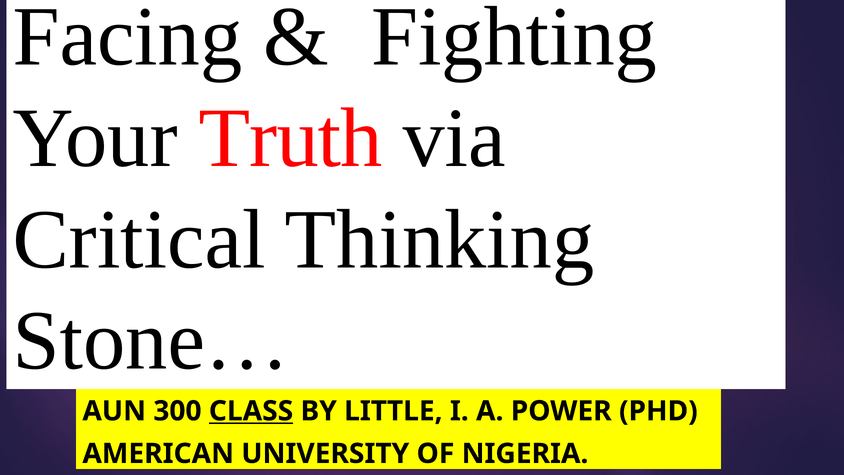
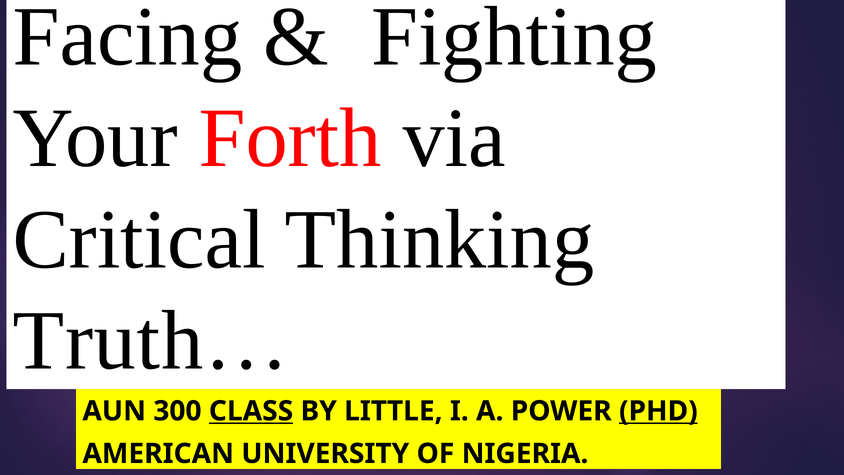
Truth: Truth -> Forth
Stone…: Stone… -> Truth…
PHD underline: none -> present
